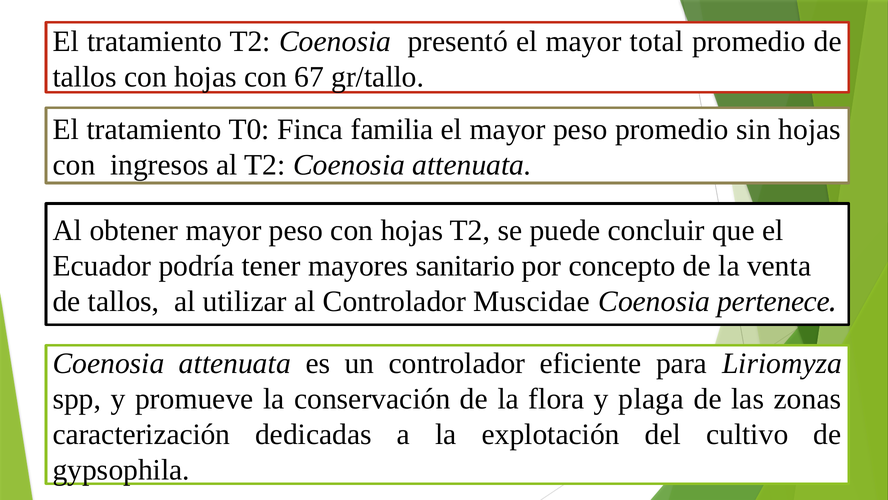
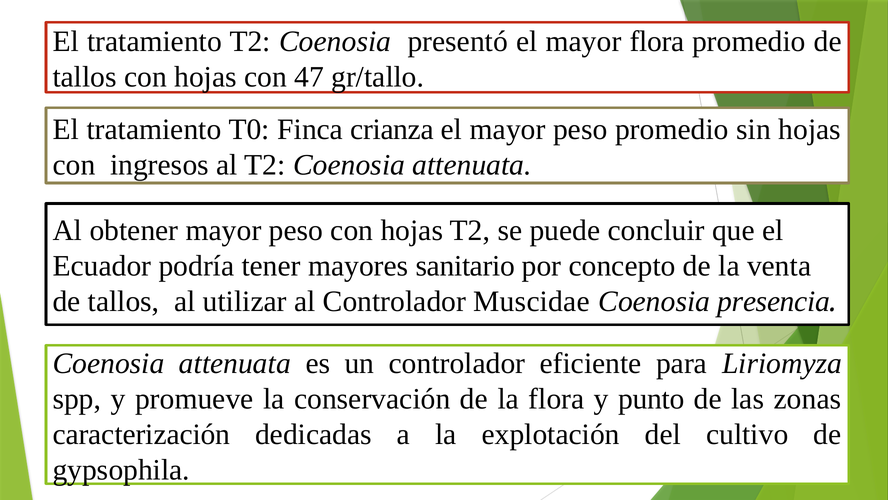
mayor total: total -> flora
67: 67 -> 47
familia: familia -> crianza
pertenece: pertenece -> presencia
plaga: plaga -> punto
